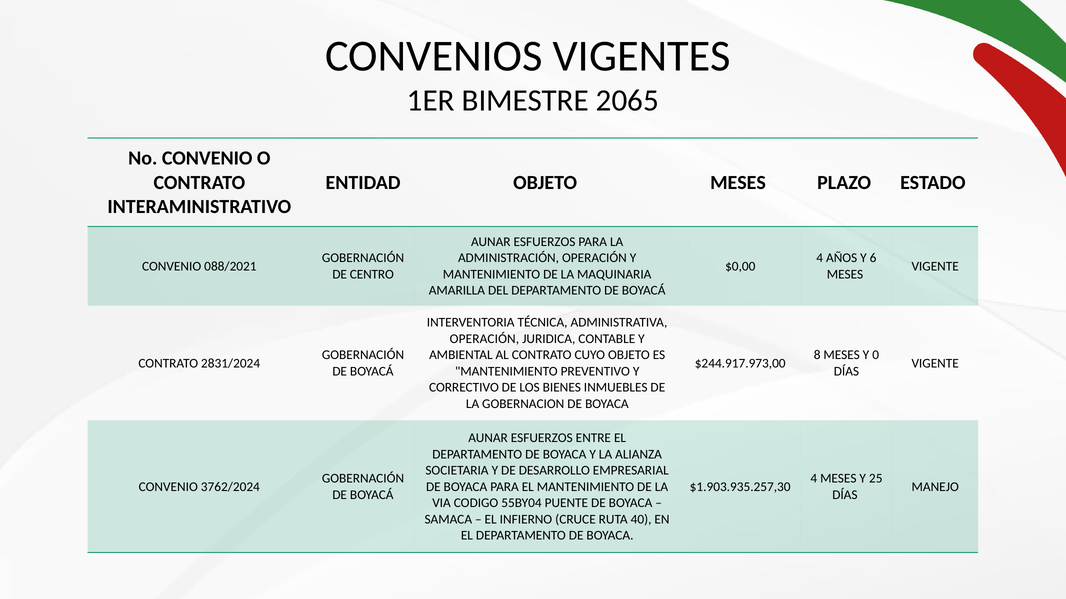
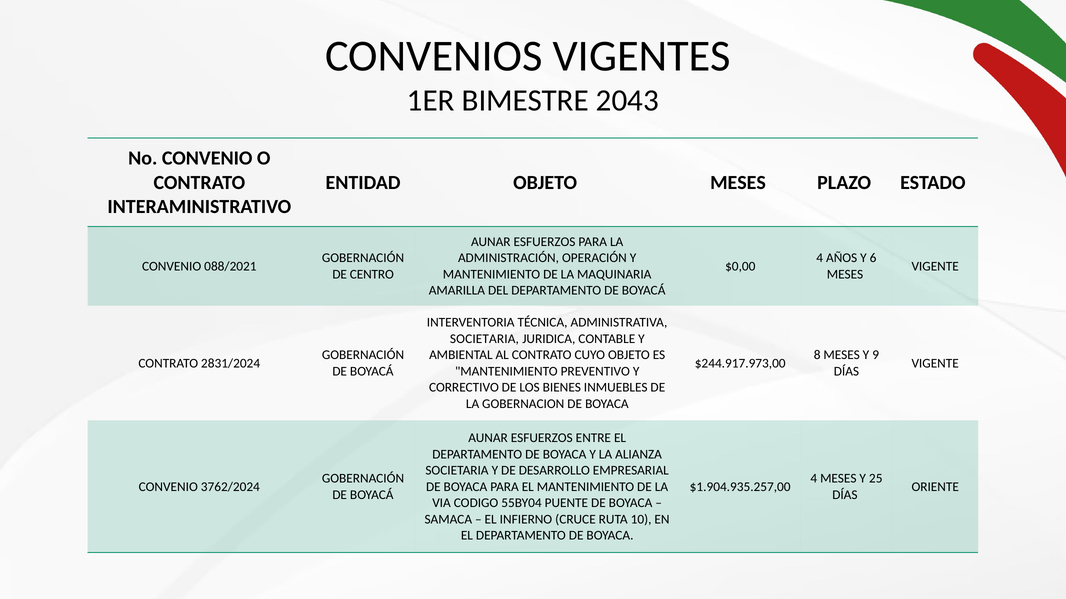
2065: 2065 -> 2043
OPERACIÓN at (484, 339): OPERACIÓN -> SOCIETARIA
0: 0 -> 9
$1.903.935.257,30: $1.903.935.257,30 -> $1.904.935.257,00
MANEJO: MANEJO -> ORIENTE
40: 40 -> 10
